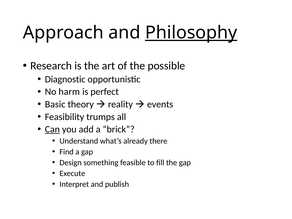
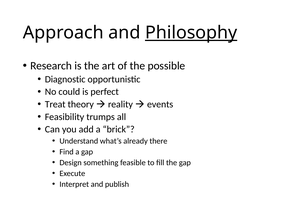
harm: harm -> could
Basic: Basic -> Treat
Can underline: present -> none
